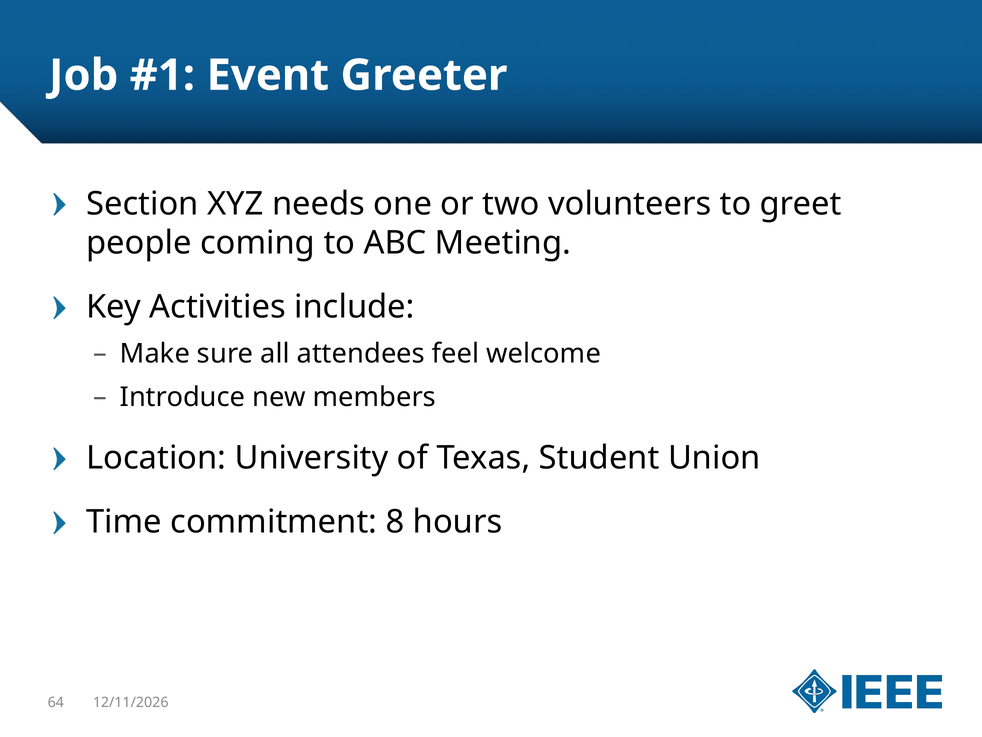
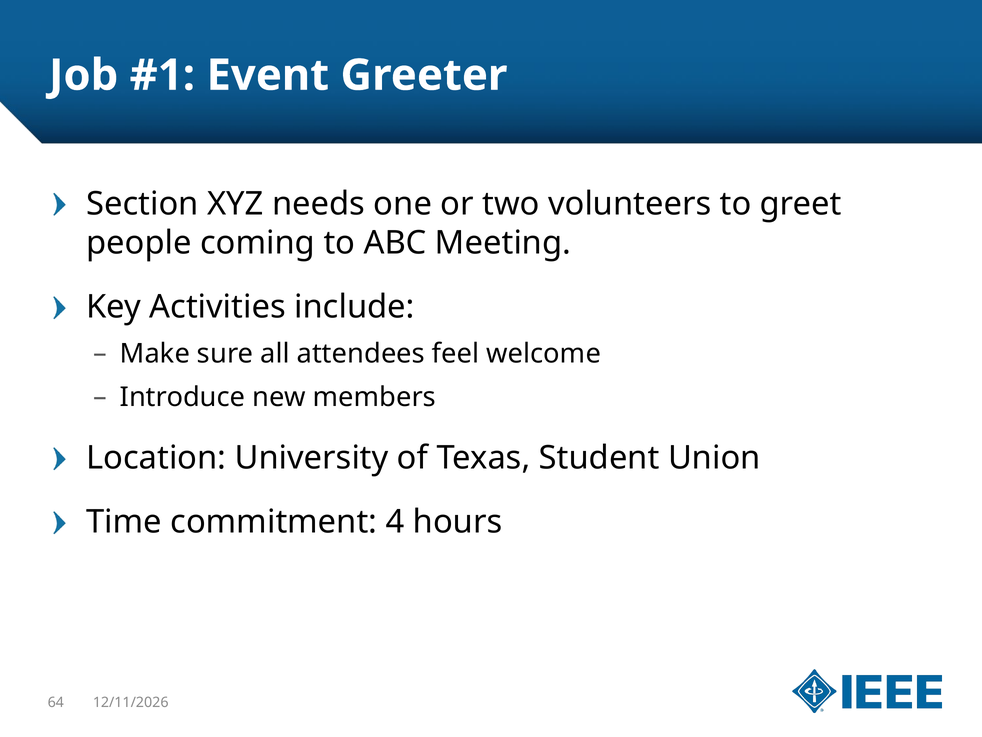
8: 8 -> 4
